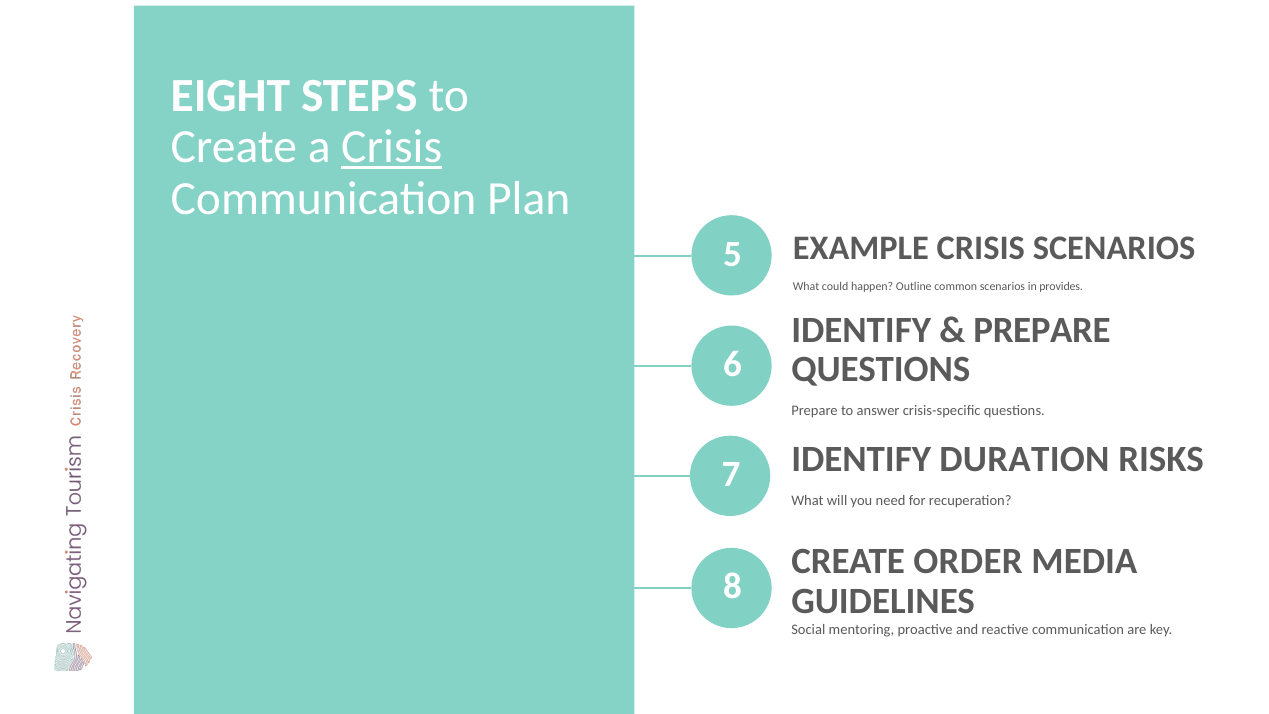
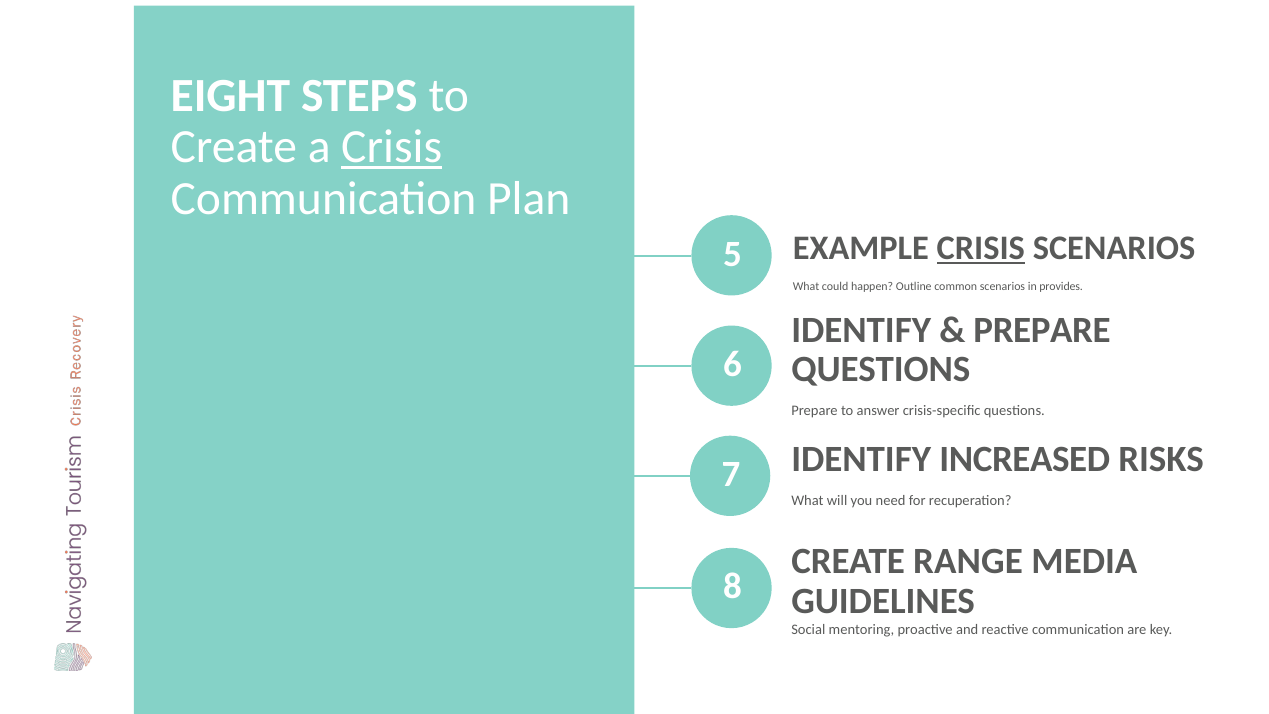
CRISIS at (981, 248) underline: none -> present
DURATION: DURATION -> INCREASED
ORDER: ORDER -> RANGE
